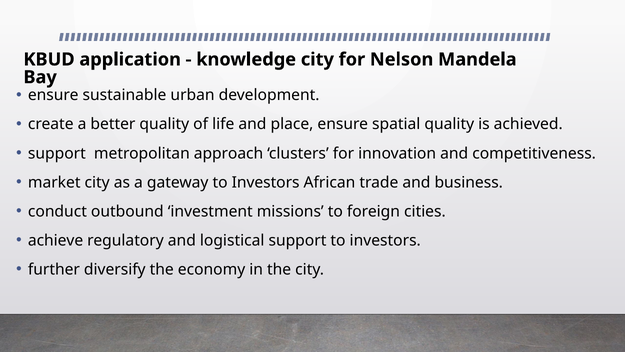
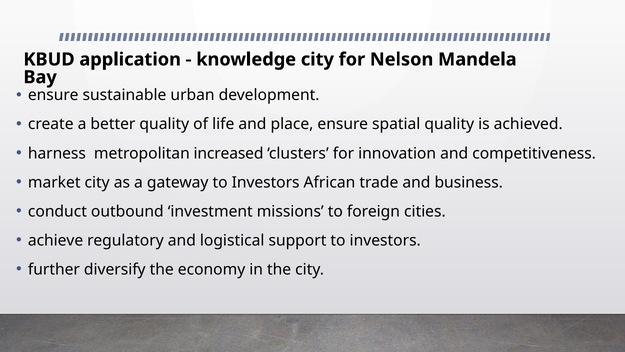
support at (57, 153): support -> harness
approach: approach -> increased
